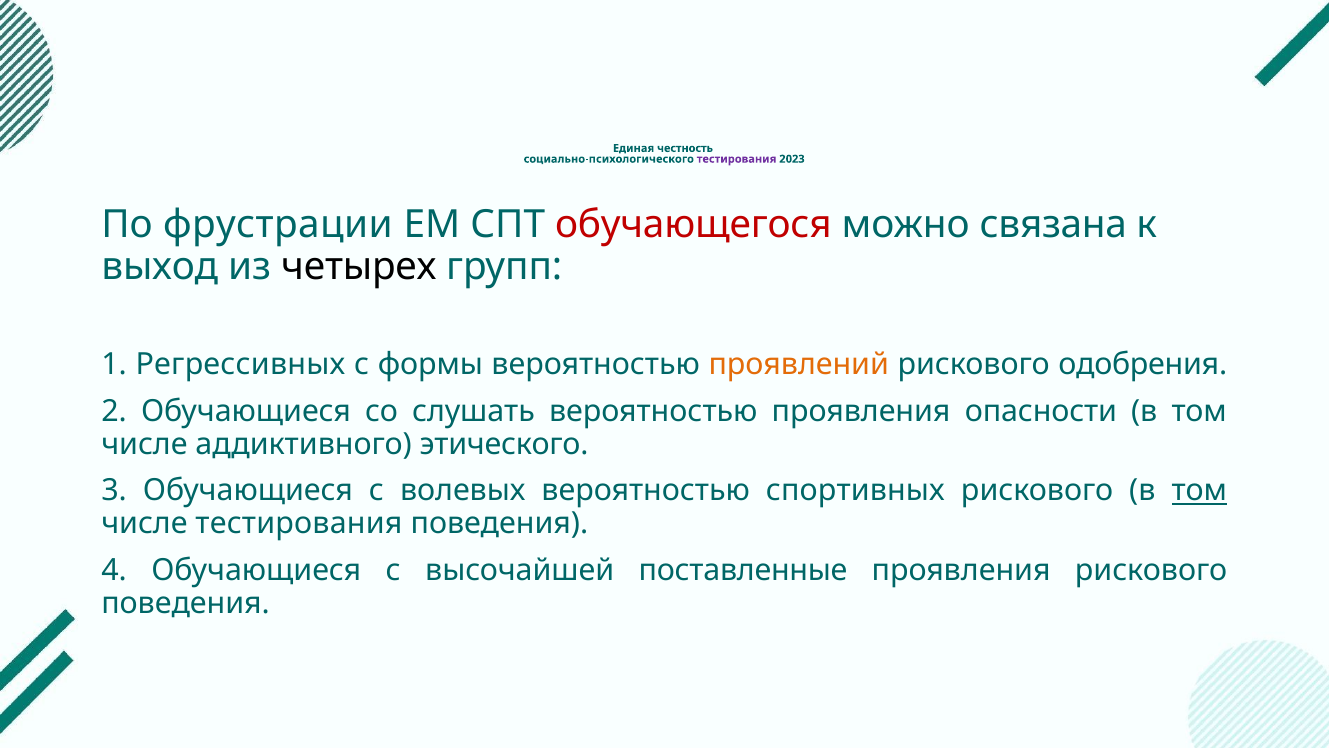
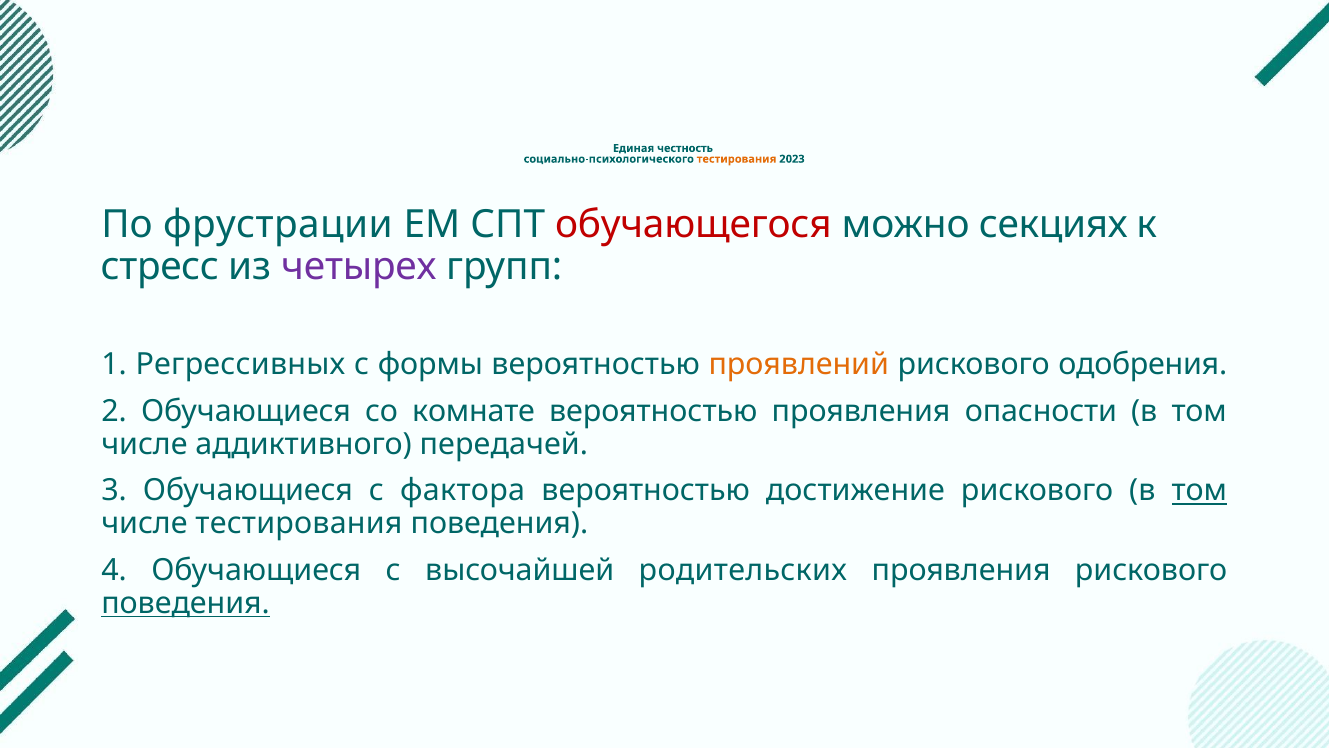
тестирования at (737, 159) colour: purple -> orange
связана: связана -> секциях
выход: выход -> стресс
четырех colour: black -> purple
слушать: слушать -> комнате
этического: этического -> передачей
волевых: волевых -> фактора
спортивных: спортивных -> достижение
поставленные: поставленные -> родительских
поведения at (186, 603) underline: none -> present
